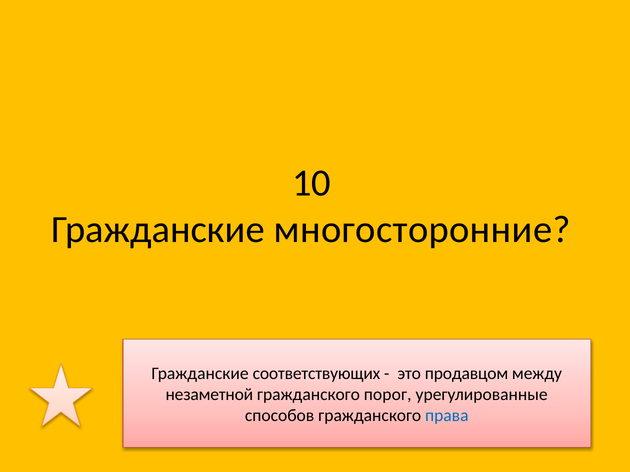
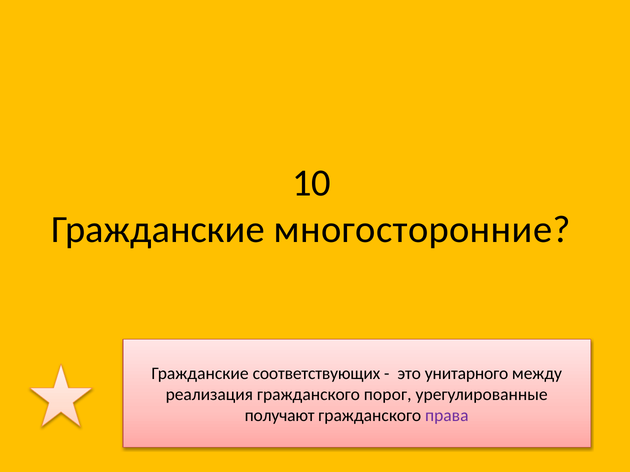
продавцом: продавцом -> унитарного
незаметной: незаметной -> реализация
способов: способов -> получают
права colour: blue -> purple
